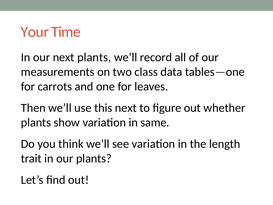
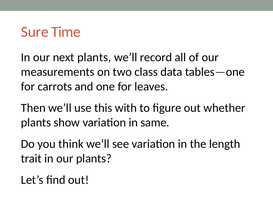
Your: Your -> Sure
this next: next -> with
